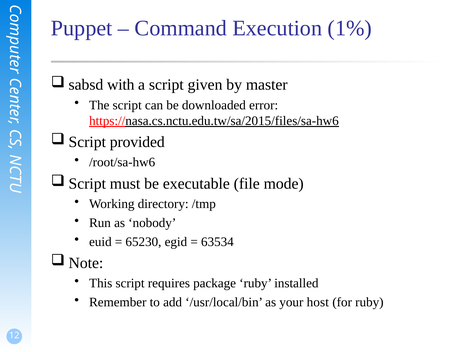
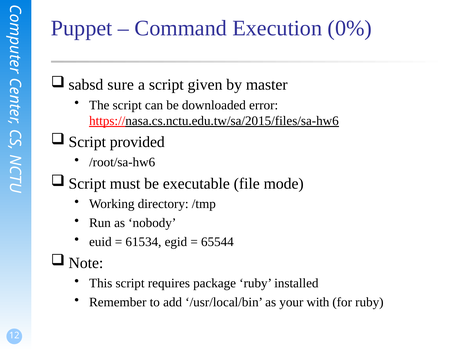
1%: 1% -> 0%
with: with -> sure
65230: 65230 -> 61534
63534: 63534 -> 65544
host: host -> with
